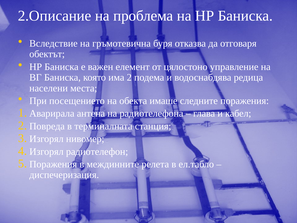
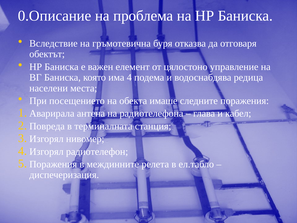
2.Описание: 2.Описание -> 0.Описание
има 2: 2 -> 4
